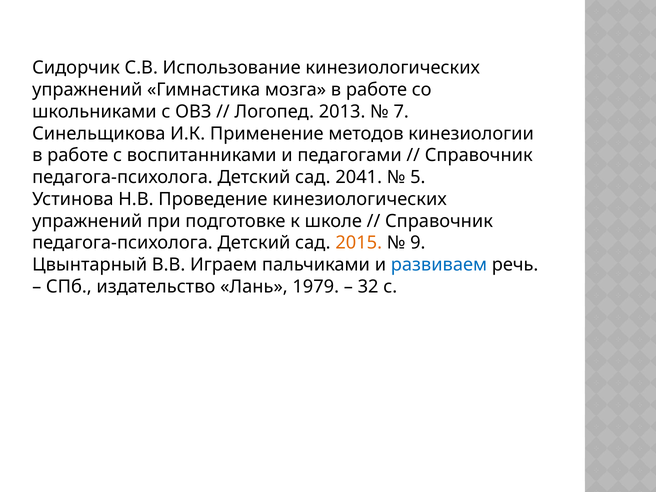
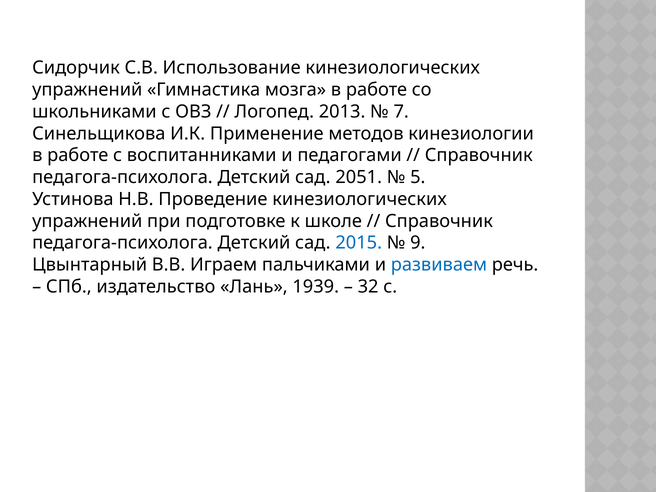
2041: 2041 -> 2051
2015 colour: orange -> blue
1979: 1979 -> 1939
